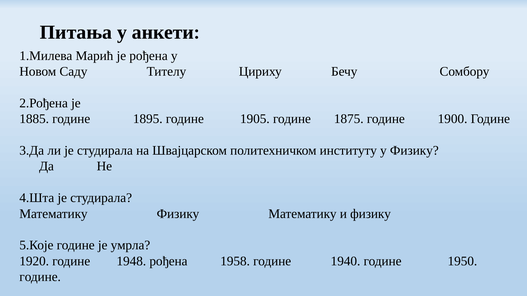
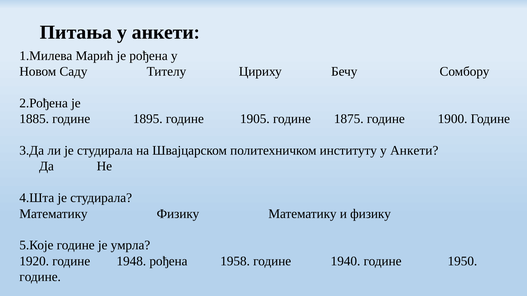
институту у Физику: Физику -> Анкети
